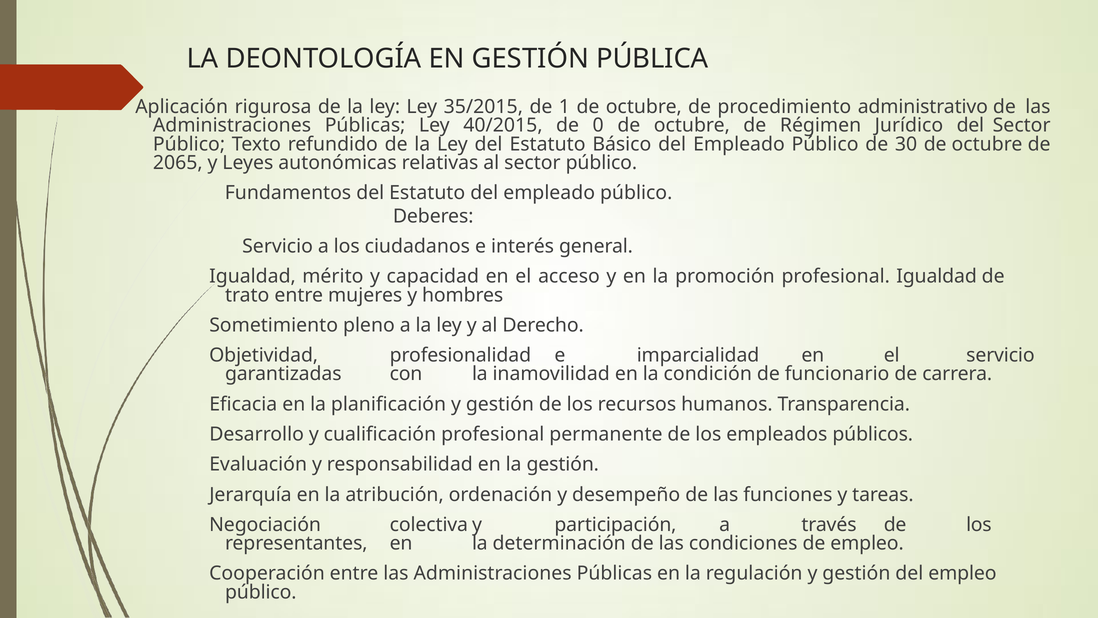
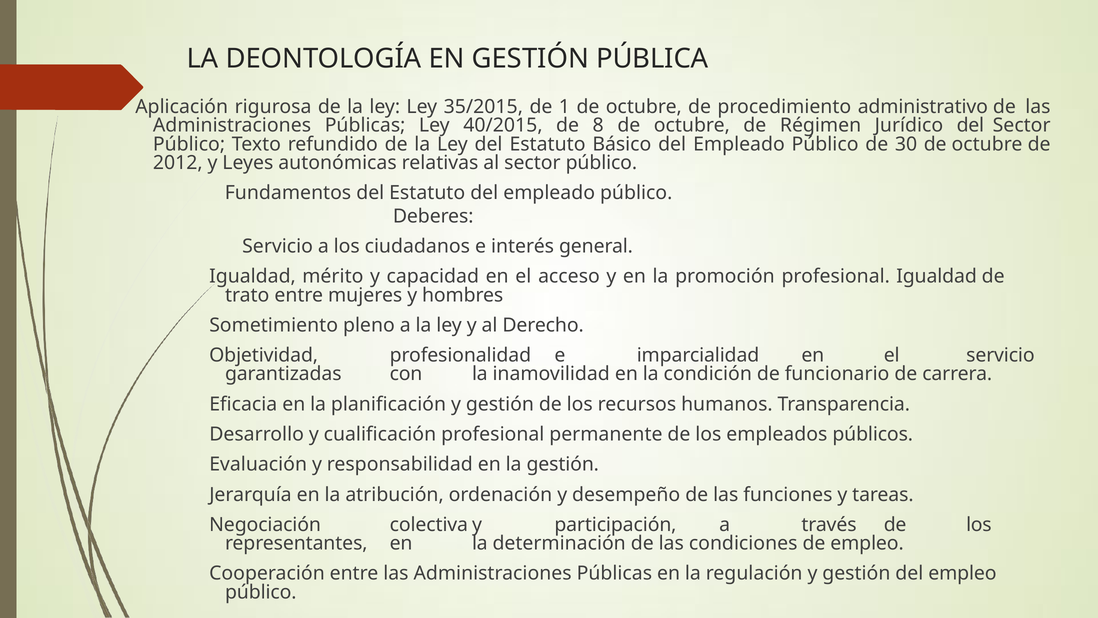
0: 0 -> 8
2065: 2065 -> 2012
